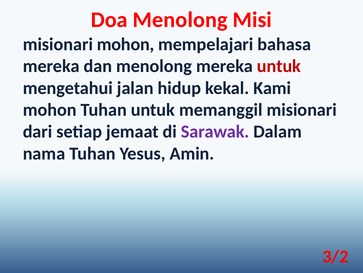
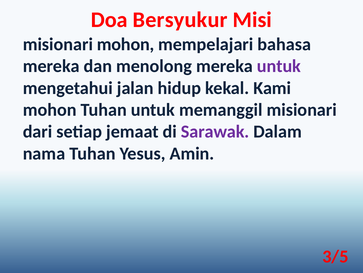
Doa Menolong: Menolong -> Bersyukur
untuk at (279, 66) colour: red -> purple
3/2: 3/2 -> 3/5
